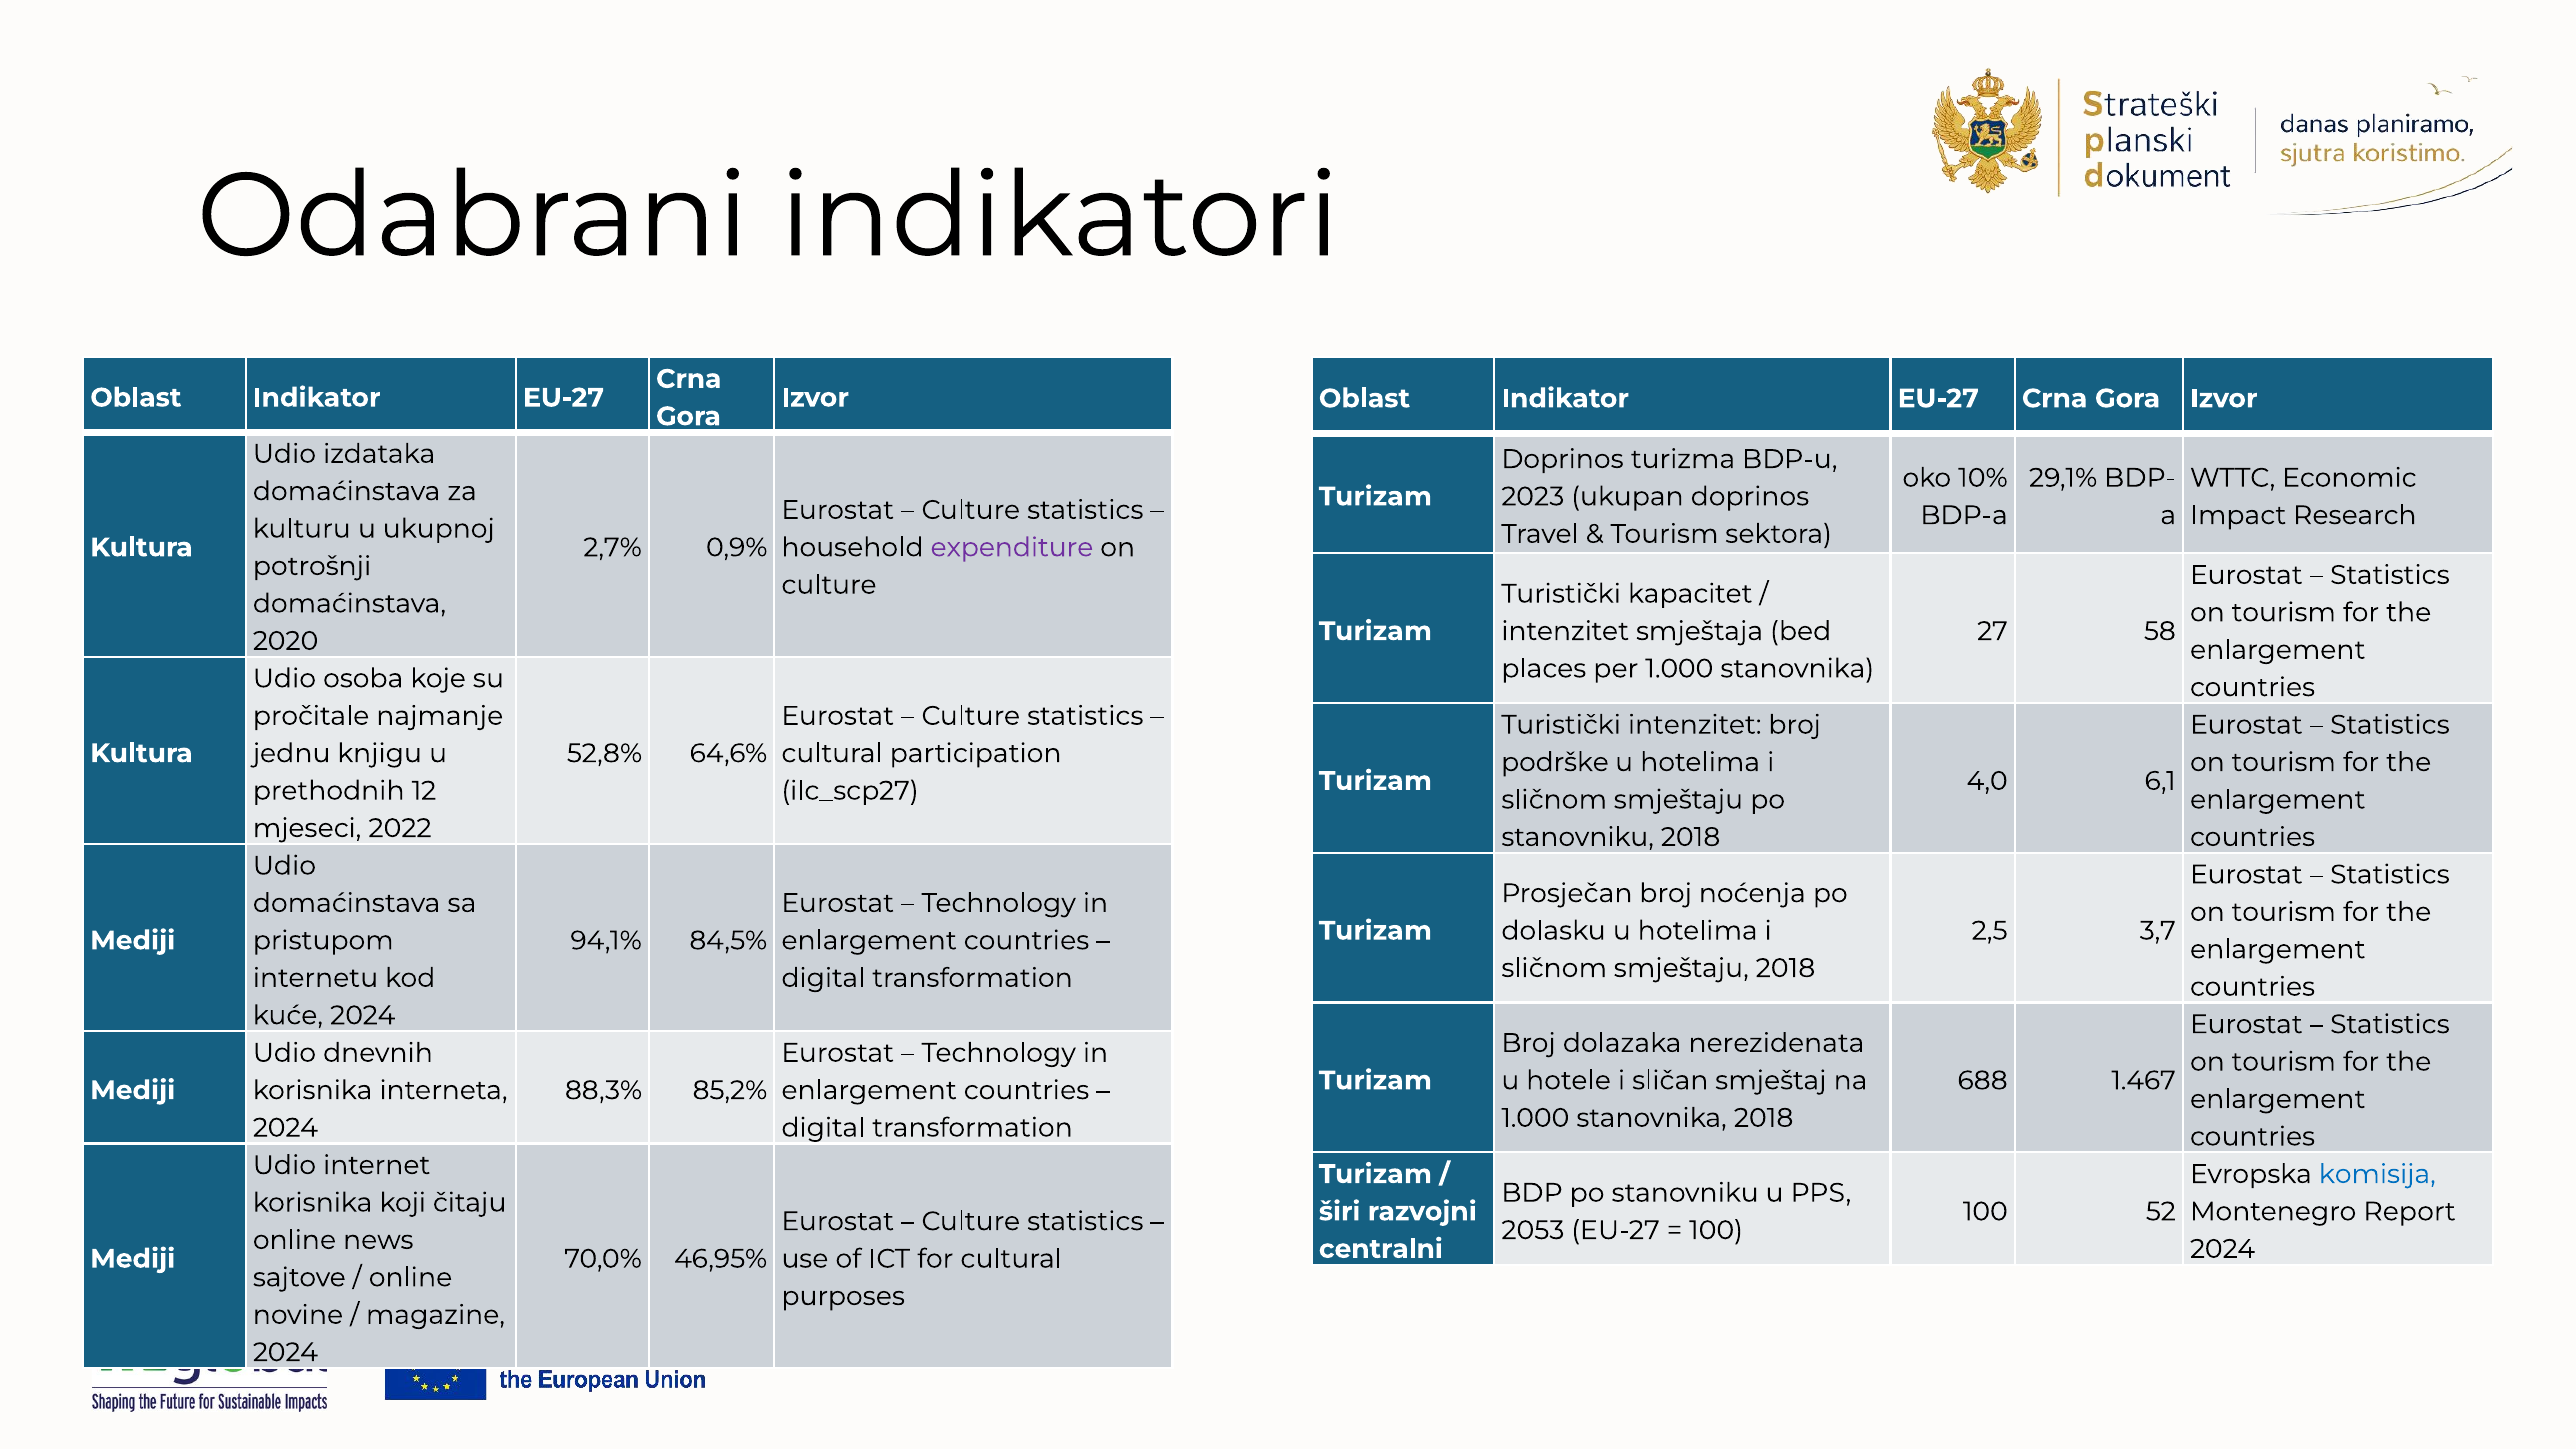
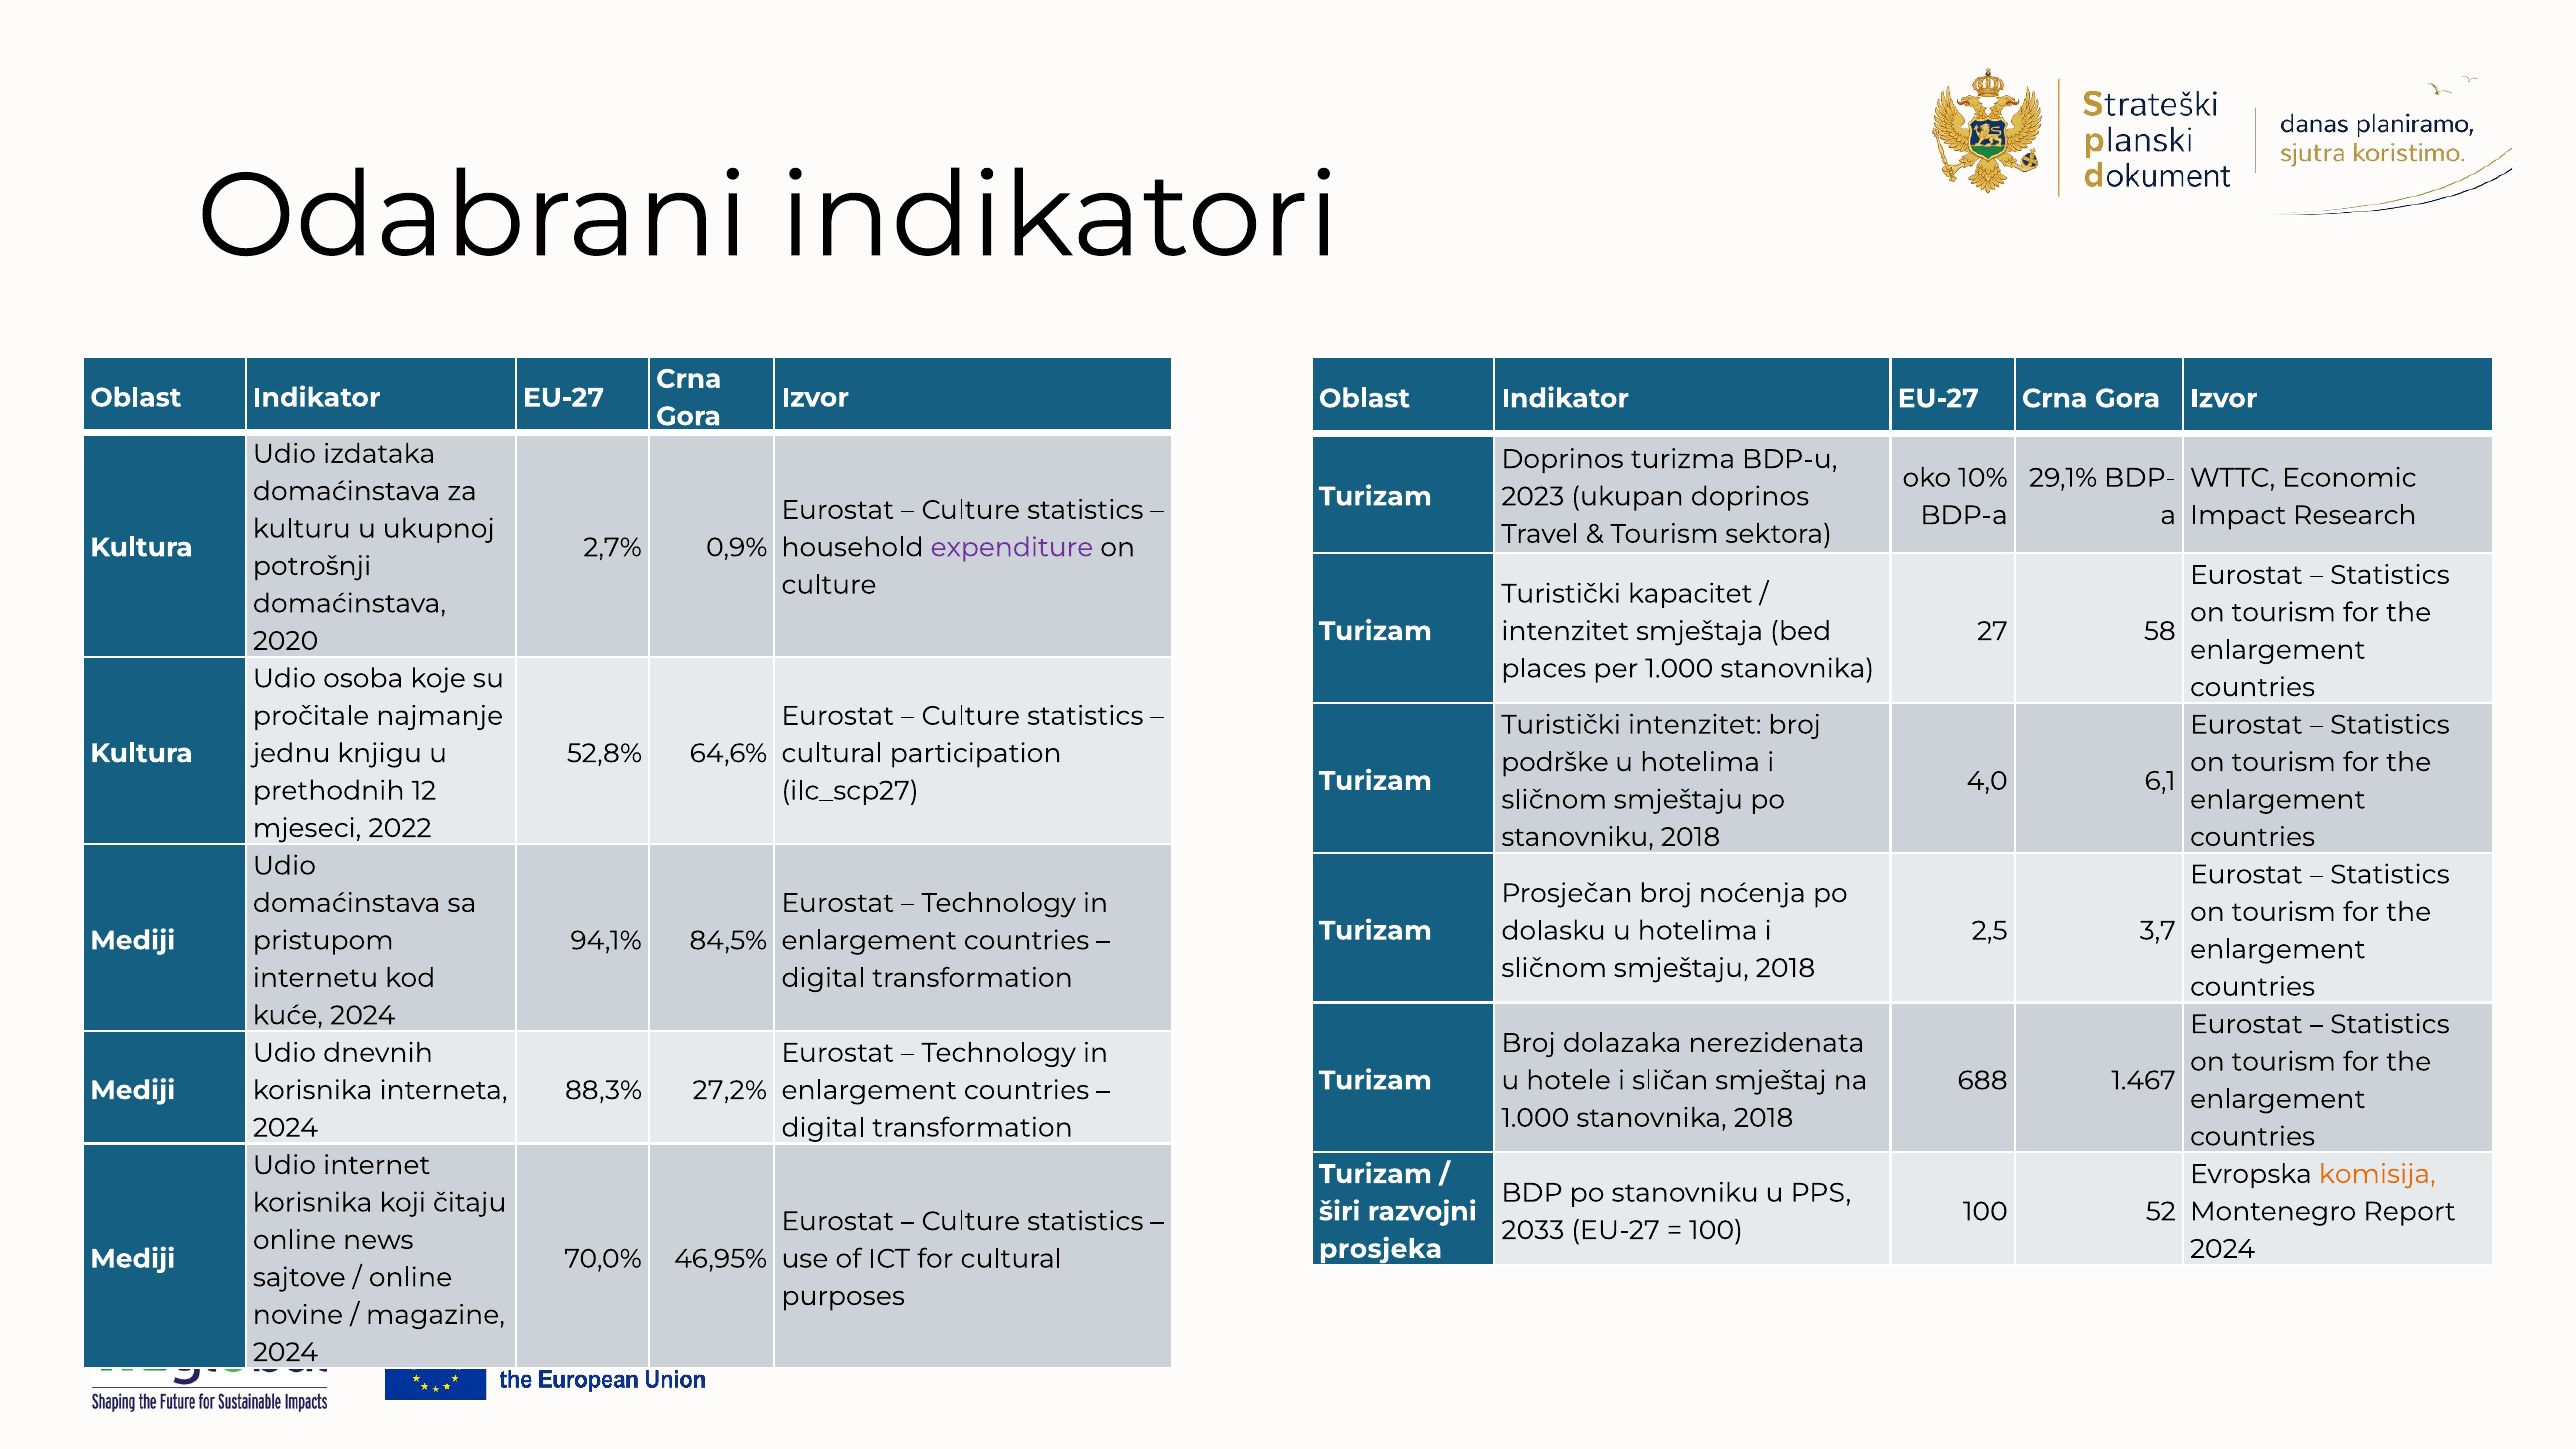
85,2%: 85,2% -> 27,2%
komisija colour: blue -> orange
2053: 2053 -> 2033
centralni: centralni -> prosjeka
